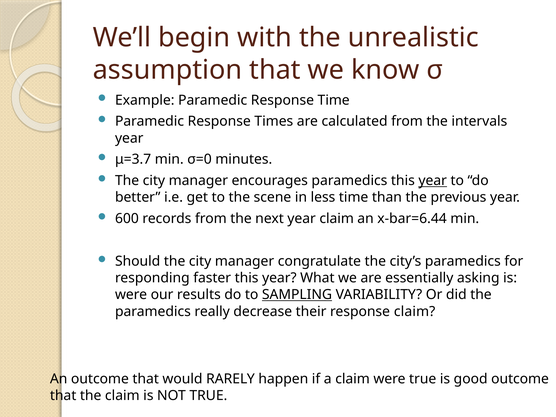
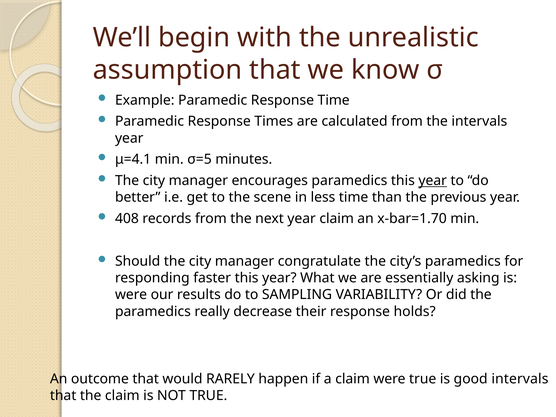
μ=3.7: μ=3.7 -> μ=4.1
σ=0: σ=0 -> σ=5
600: 600 -> 408
x-bar=6.44: x-bar=6.44 -> x-bar=1.70
SAMPLING underline: present -> none
response claim: claim -> holds
good outcome: outcome -> intervals
